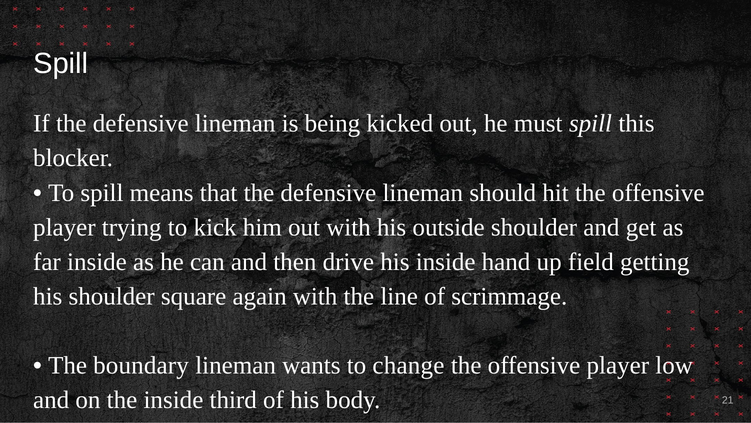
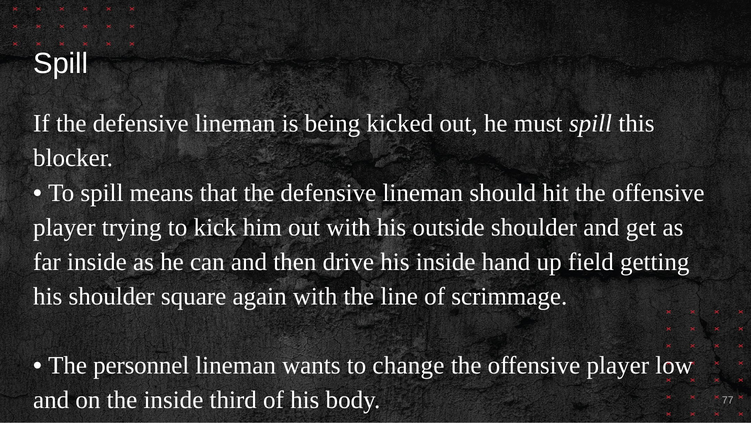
boundary: boundary -> personnel
21: 21 -> 77
